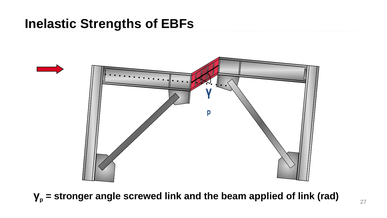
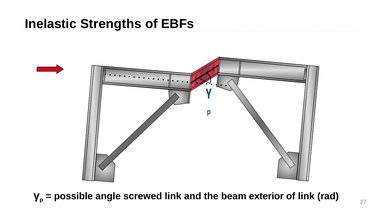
stronger: stronger -> possible
applied: applied -> exterior
